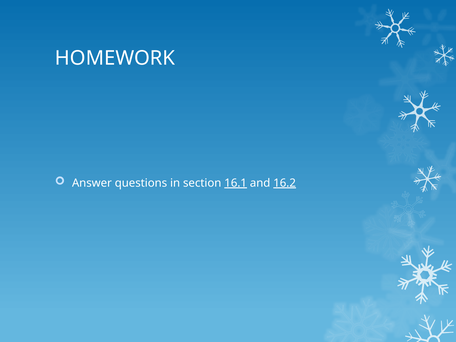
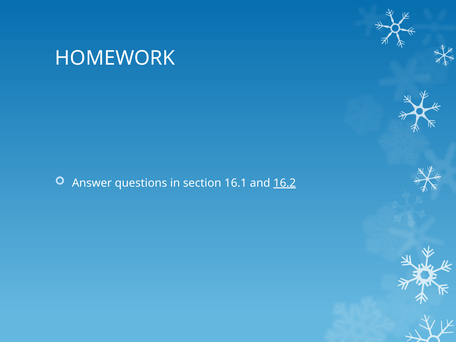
16.1 underline: present -> none
